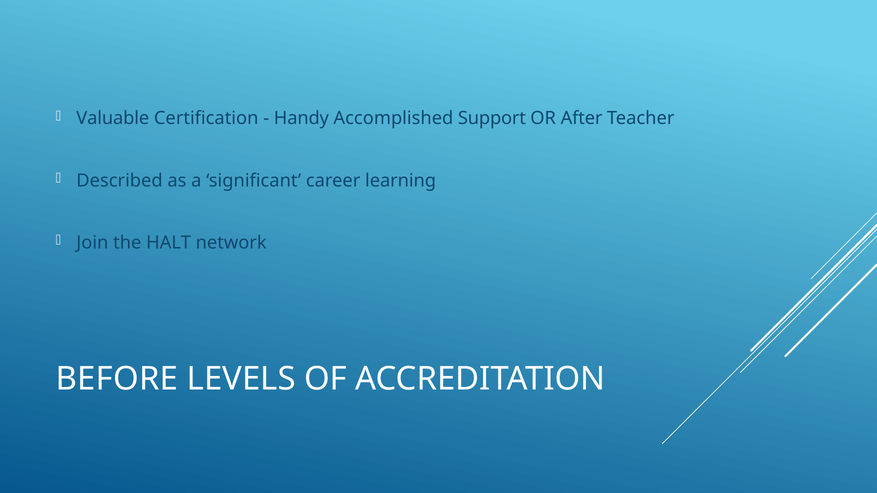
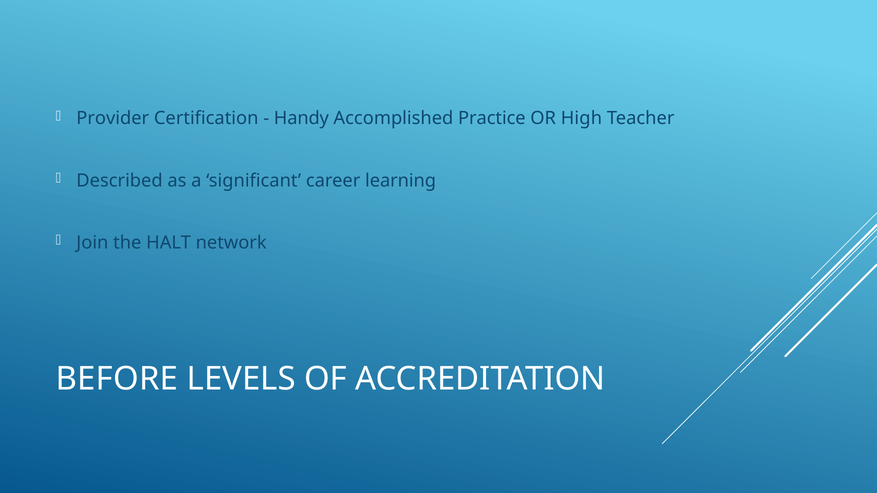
Valuable: Valuable -> Provider
Support: Support -> Practice
After: After -> High
